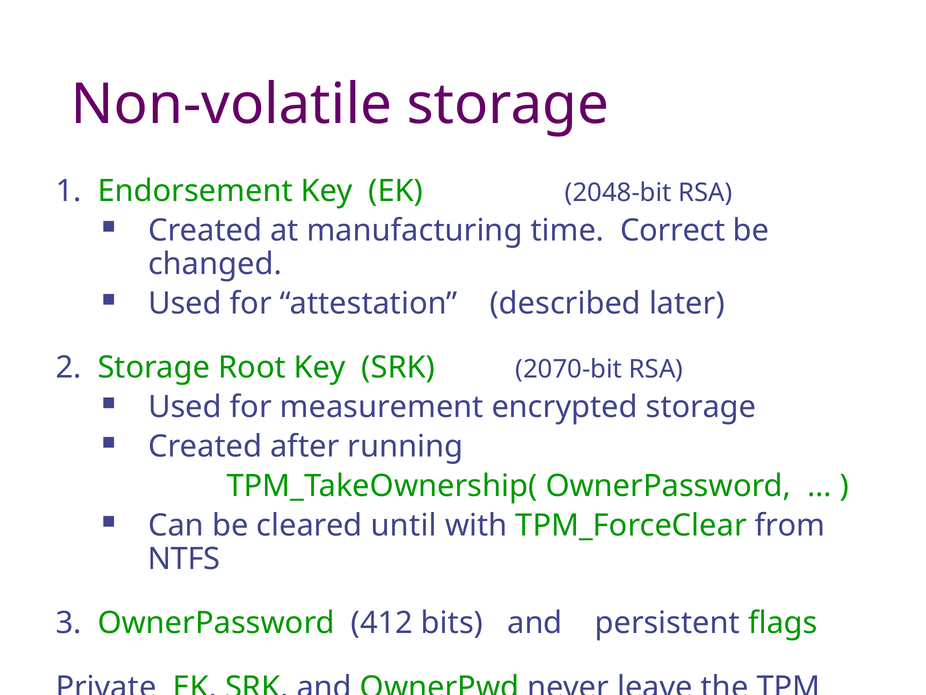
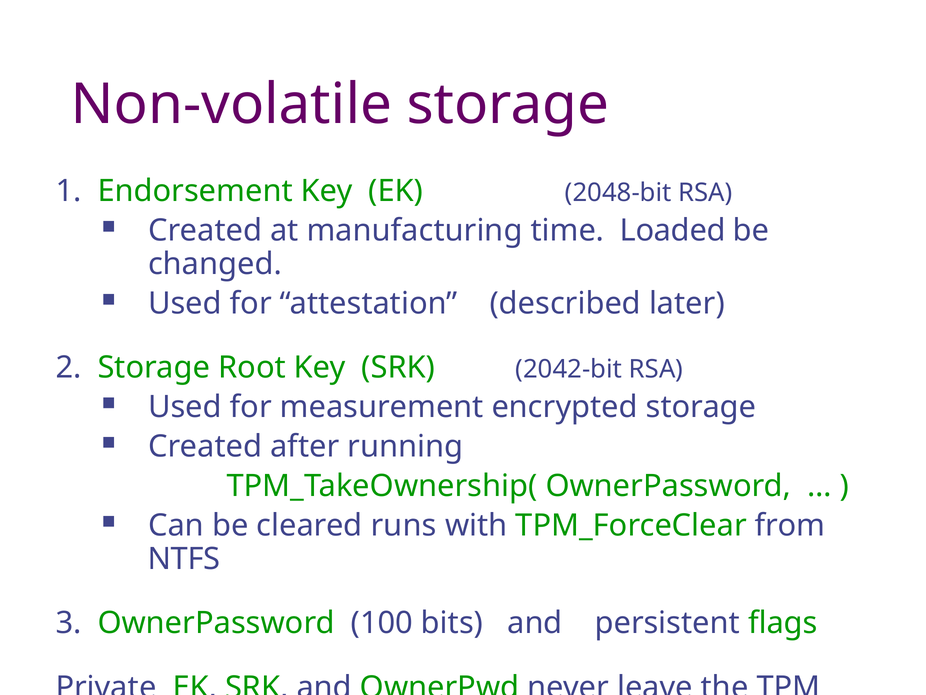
Correct: Correct -> Loaded
2070-bit: 2070-bit -> 2042-bit
until: until -> runs
412: 412 -> 100
